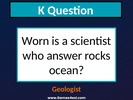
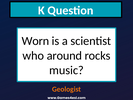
answer: answer -> around
ocean: ocean -> music
